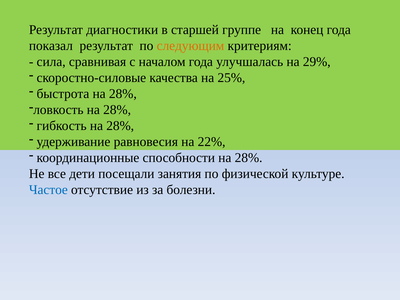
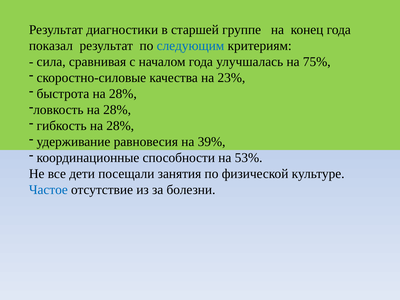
следующим colour: orange -> blue
29%: 29% -> 75%
25%: 25% -> 23%
22%: 22% -> 39%
способности на 28%: 28% -> 53%
